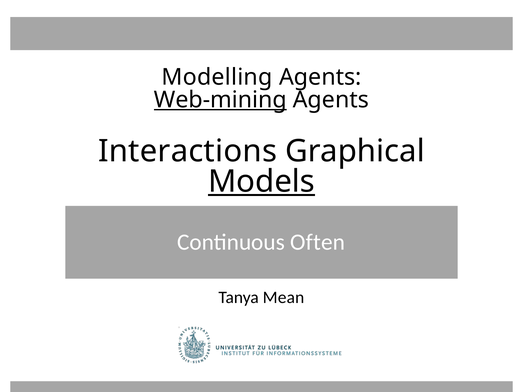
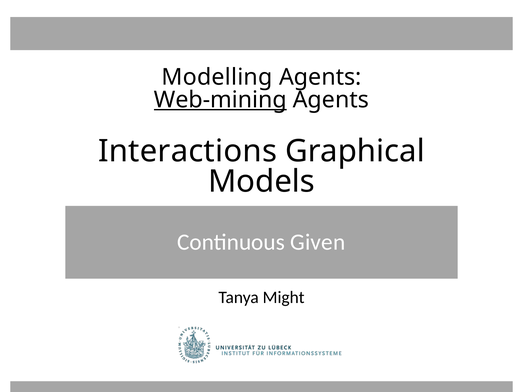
Models underline: present -> none
Often: Often -> Given
Mean: Mean -> Might
